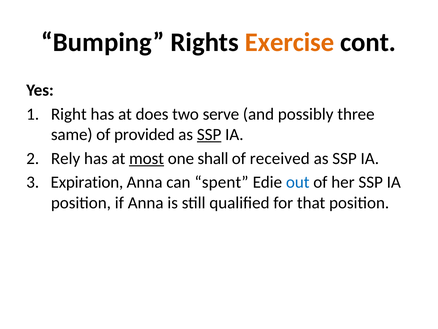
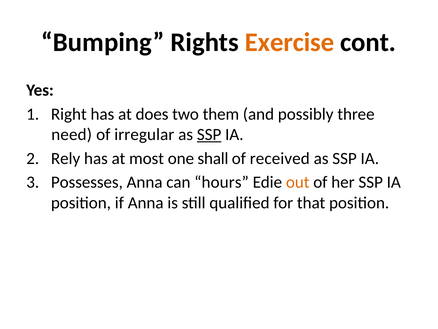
serve: serve -> them
same: same -> need
provided: provided -> irregular
most underline: present -> none
Expiration: Expiration -> Possesses
spent: spent -> hours
out colour: blue -> orange
